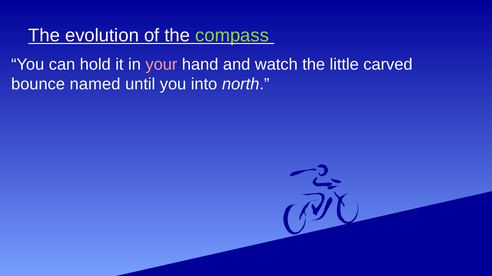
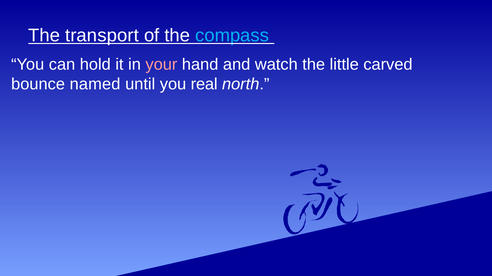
evolution: evolution -> transport
compass colour: light green -> light blue
into: into -> real
